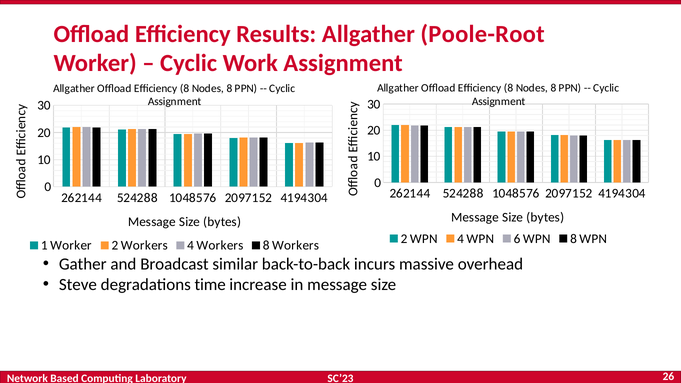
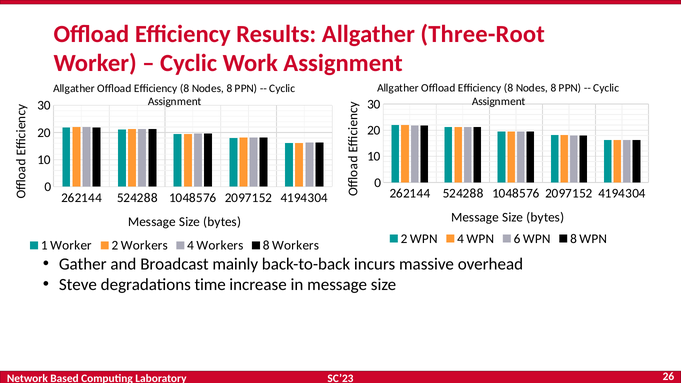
Poole-Root: Poole-Root -> Three-Root
similar: similar -> mainly
